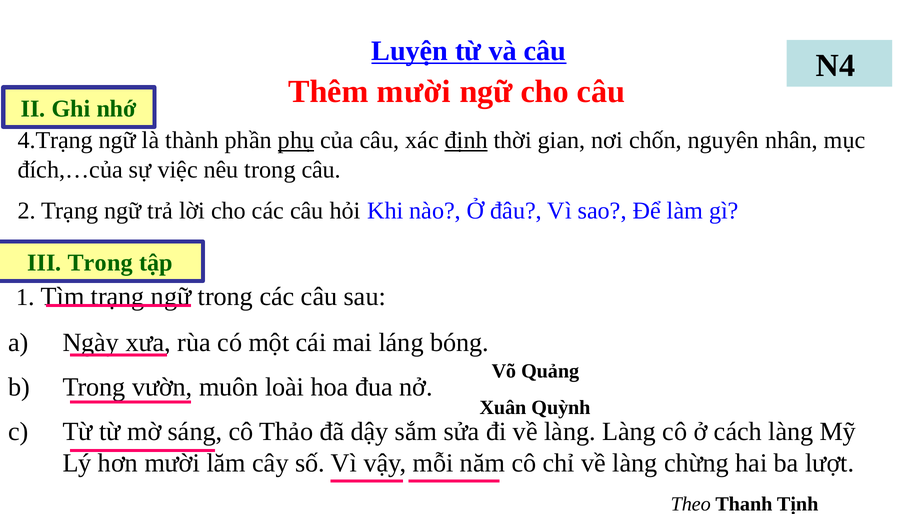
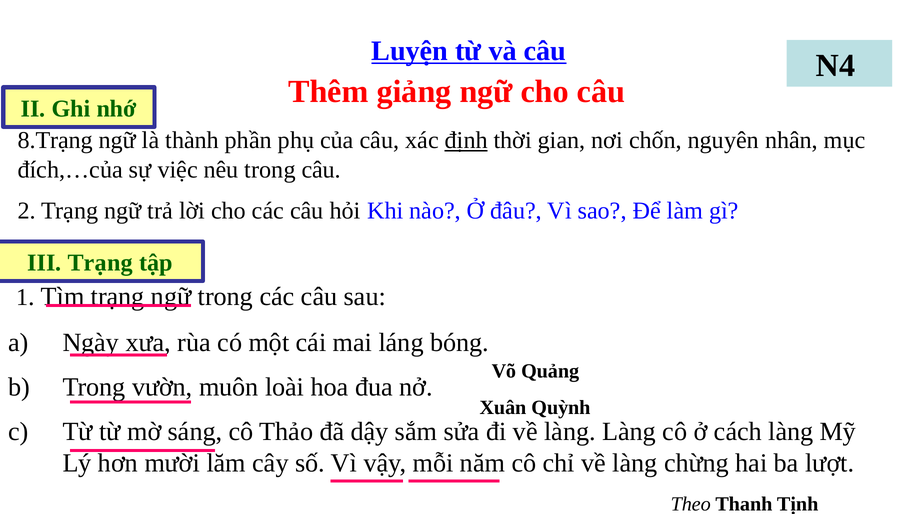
Thêm mười: mười -> giảng
4.Trạng: 4.Trạng -> 8.Trạng
phụ underline: present -> none
III Trong: Trong -> Trạng
